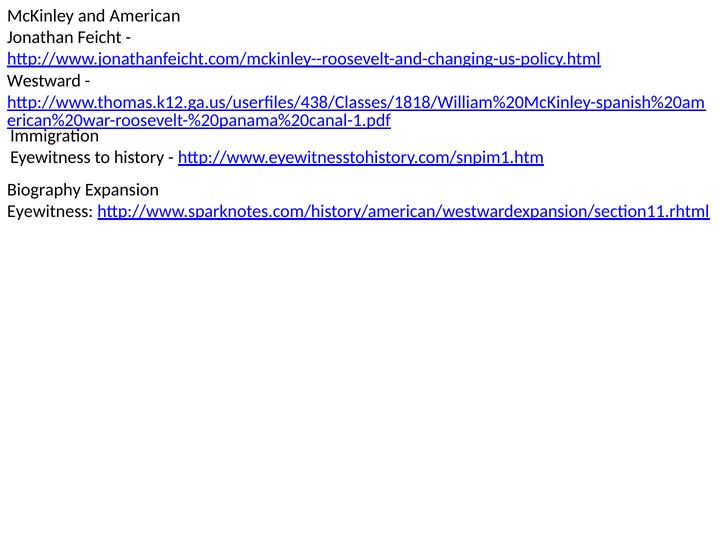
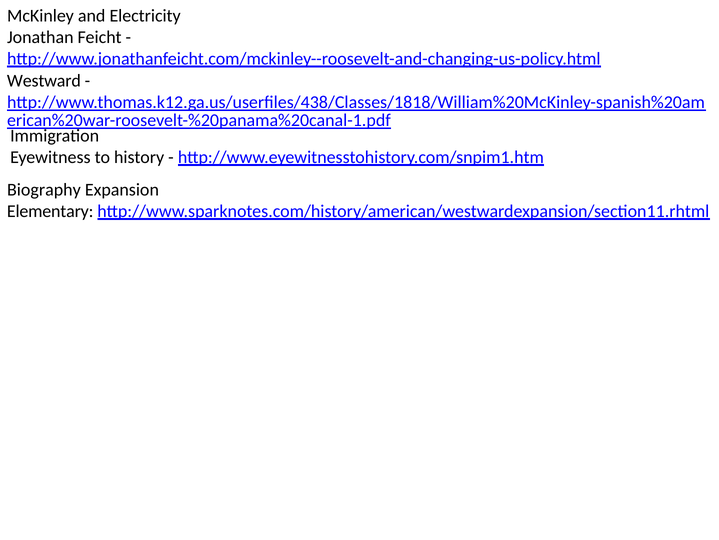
American: American -> Electricity
Eyewitness at (50, 211): Eyewitness -> Elementary
